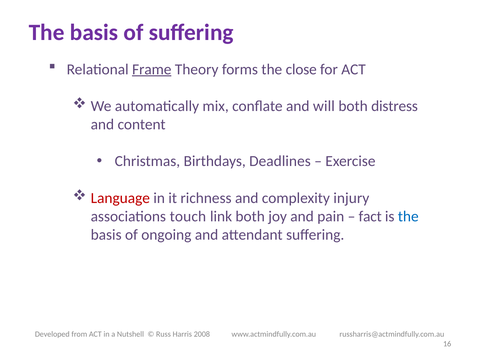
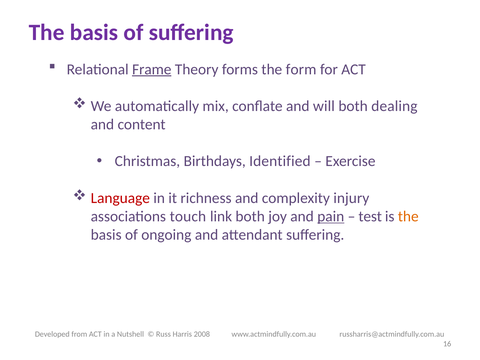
close: close -> form
distress: distress -> dealing
Deadlines: Deadlines -> Identified
pain underline: none -> present
fact: fact -> test
the at (408, 216) colour: blue -> orange
